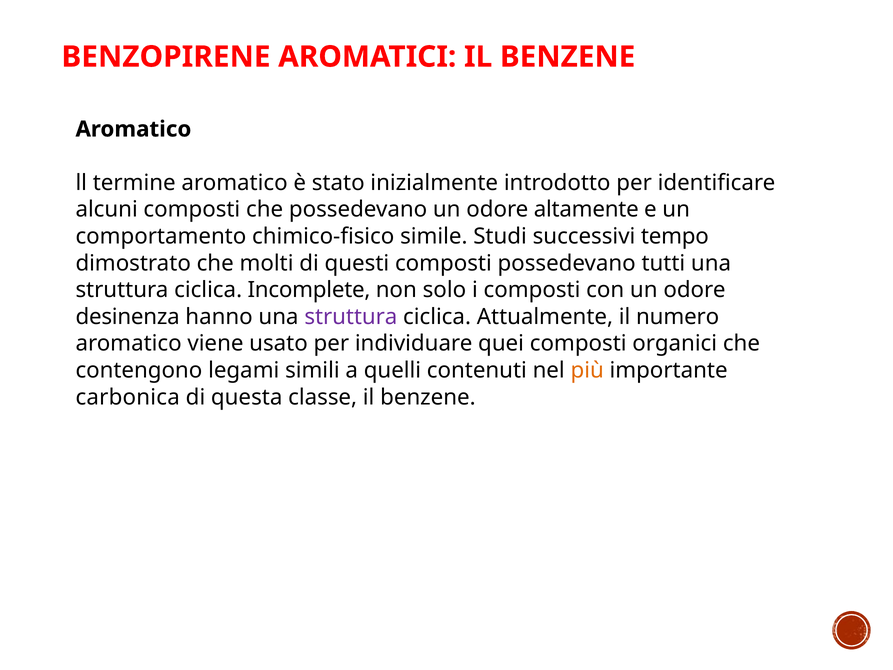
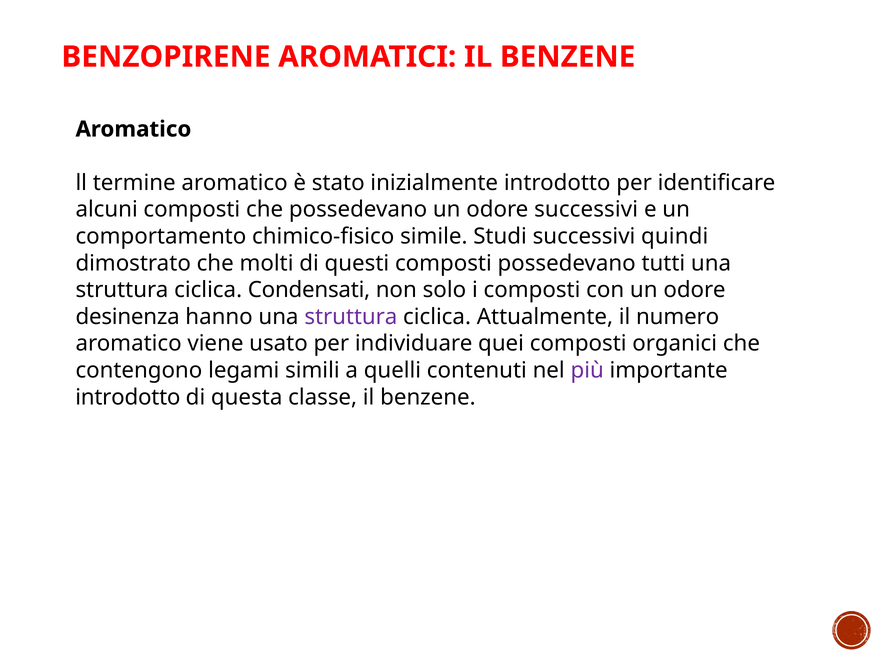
odore altamente: altamente -> successivi
tempo: tempo -> quindi
Incomplete: Incomplete -> Condensati
più colour: orange -> purple
carbonica at (128, 397): carbonica -> introdotto
